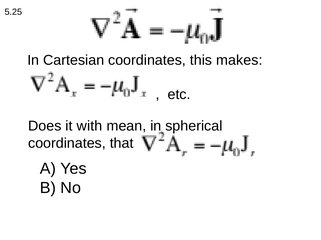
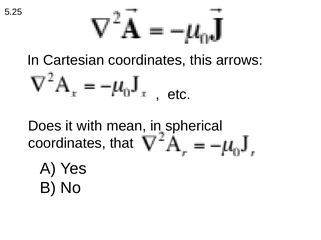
makes: makes -> arrows
